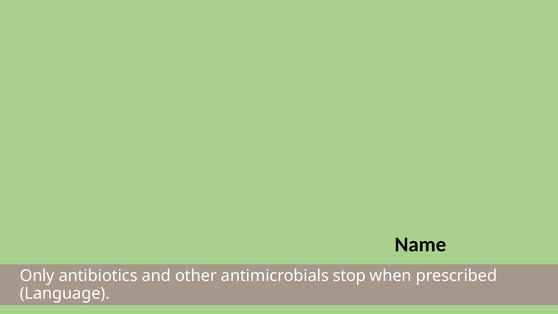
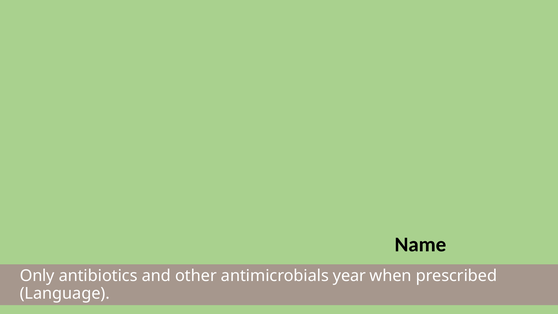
stop: stop -> year
